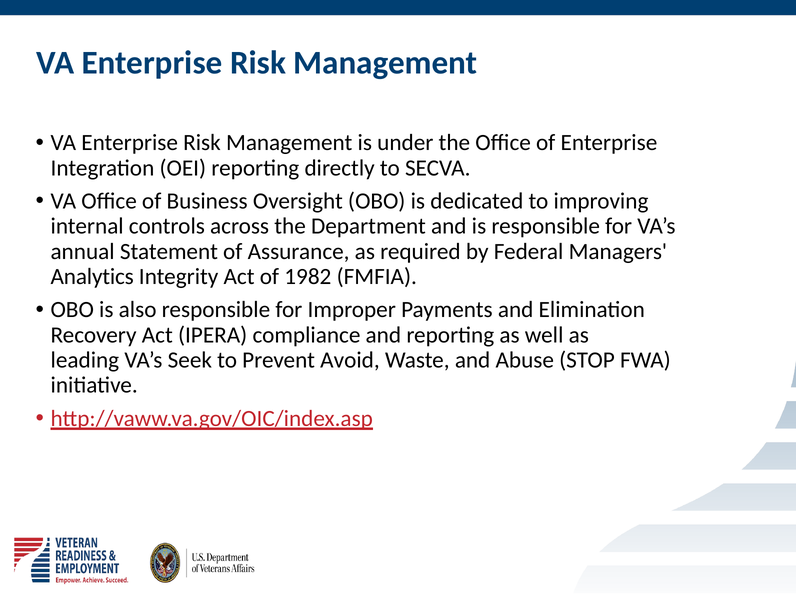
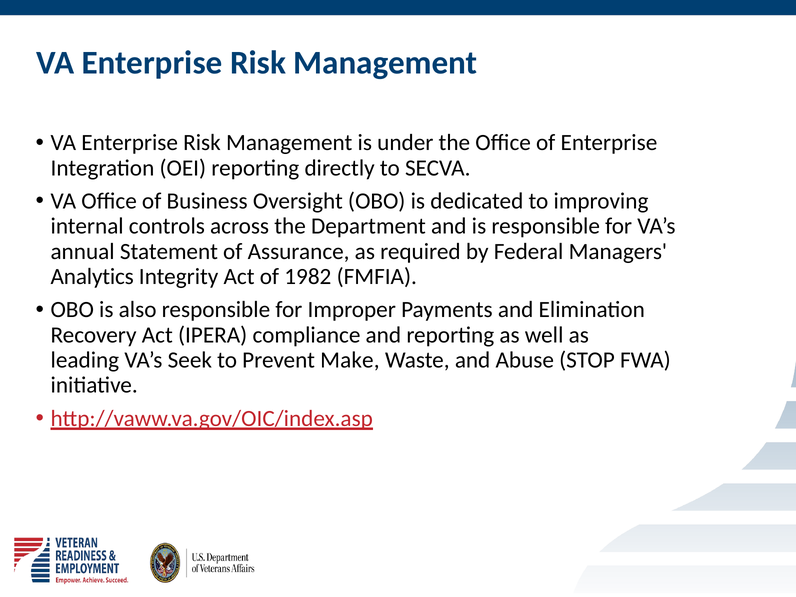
Avoid: Avoid -> Make
